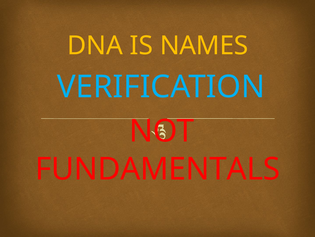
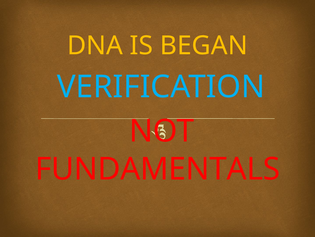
NAMES: NAMES -> BEGAN
